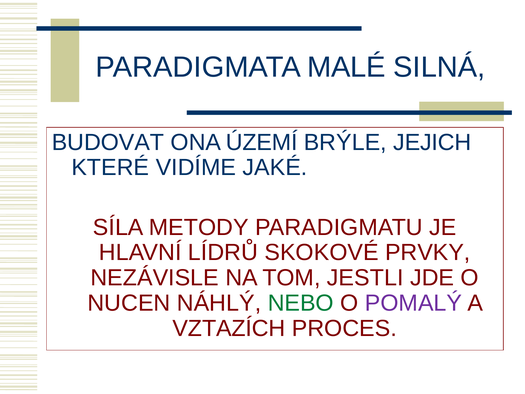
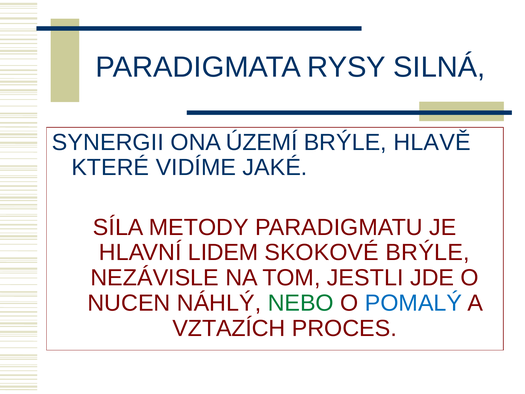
MALÉ: MALÉ -> RYSY
BUDOVAT: BUDOVAT -> SYNERGII
JEJICH: JEJICH -> HLAVĚ
LÍDRŮ: LÍDRŮ -> LIDEM
SKOKOVÉ PRVKY: PRVKY -> BRÝLE
POMALÝ colour: purple -> blue
